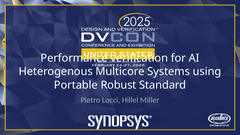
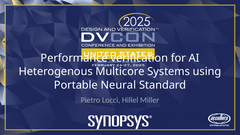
Robust: Robust -> Neural
